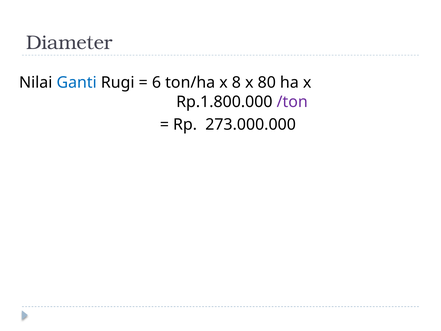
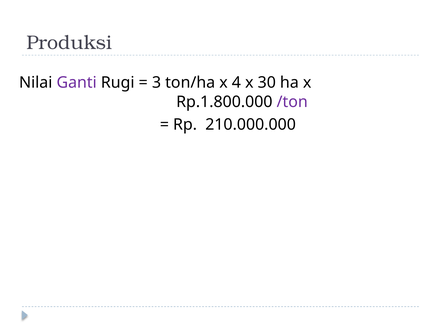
Diameter: Diameter -> Produksi
Ganti colour: blue -> purple
6: 6 -> 3
8: 8 -> 4
80: 80 -> 30
273.000.000: 273.000.000 -> 210.000.000
